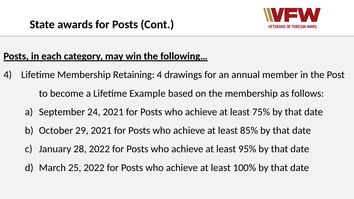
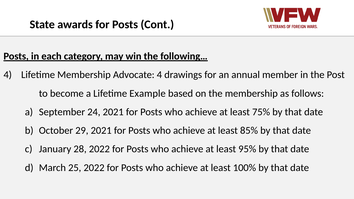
Retaining: Retaining -> Advocate
